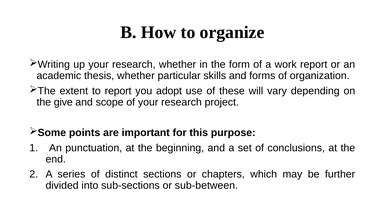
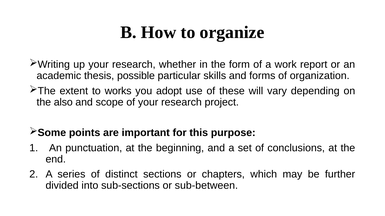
thesis whether: whether -> possible
to report: report -> works
give: give -> also
